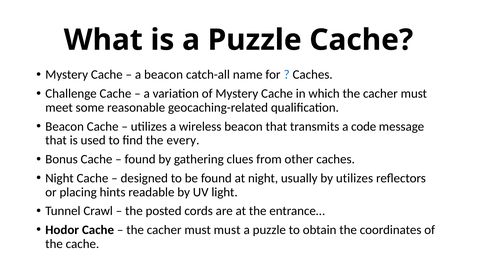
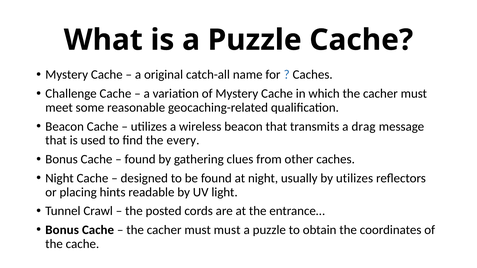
a beacon: beacon -> original
code: code -> drag
Hodor at (62, 230): Hodor -> Bonus
